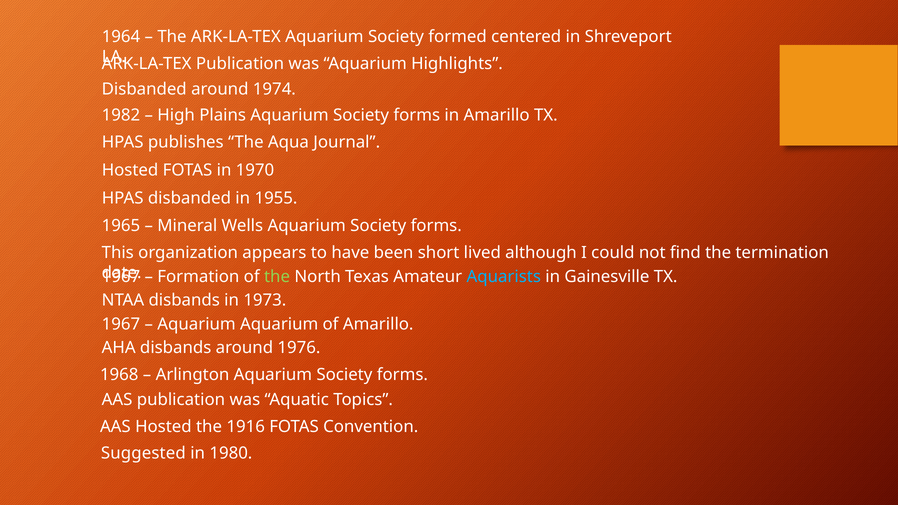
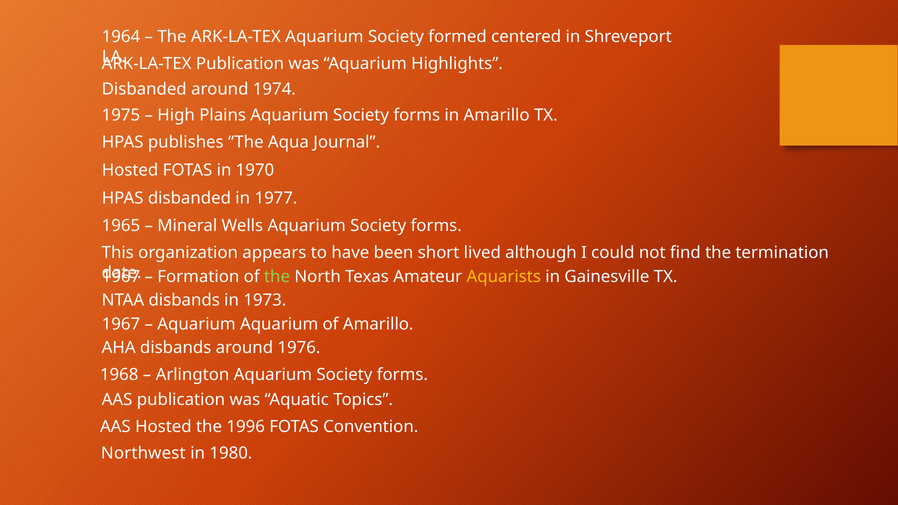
1982: 1982 -> 1975
1955: 1955 -> 1977
Aquarists colour: light blue -> yellow
1916: 1916 -> 1996
Suggested: Suggested -> Northwest
